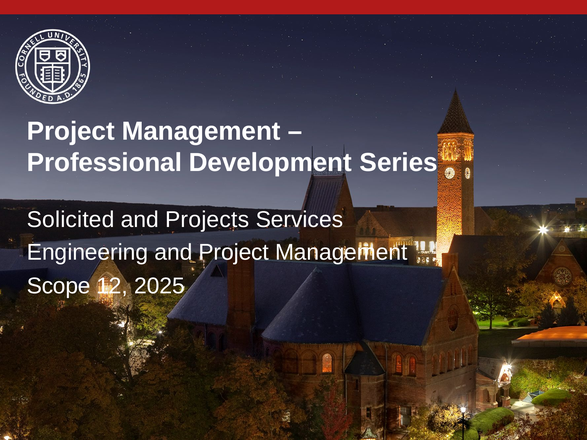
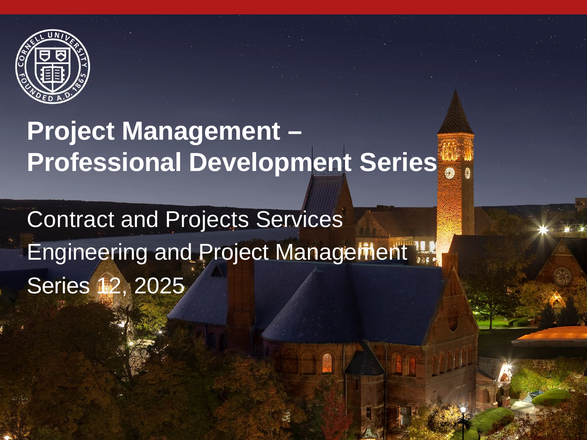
Solicited: Solicited -> Contract
Scope at (59, 286): Scope -> Series
